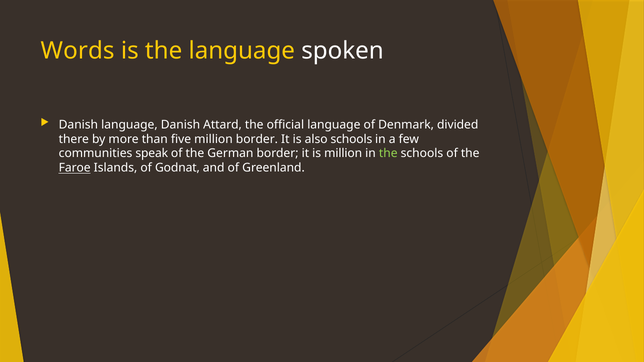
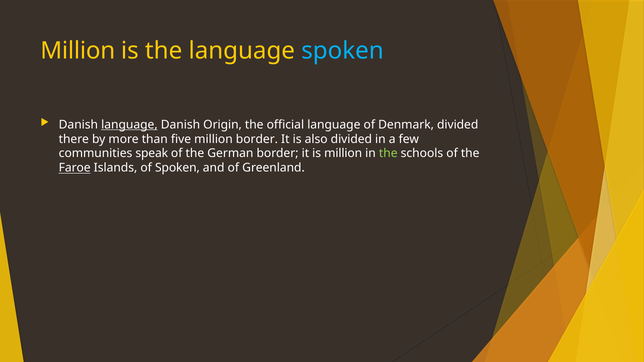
Words at (78, 51): Words -> Million
spoken at (342, 51) colour: white -> light blue
language at (129, 125) underline: none -> present
Attard: Attard -> Origin
also schools: schools -> divided
of Godnat: Godnat -> Spoken
